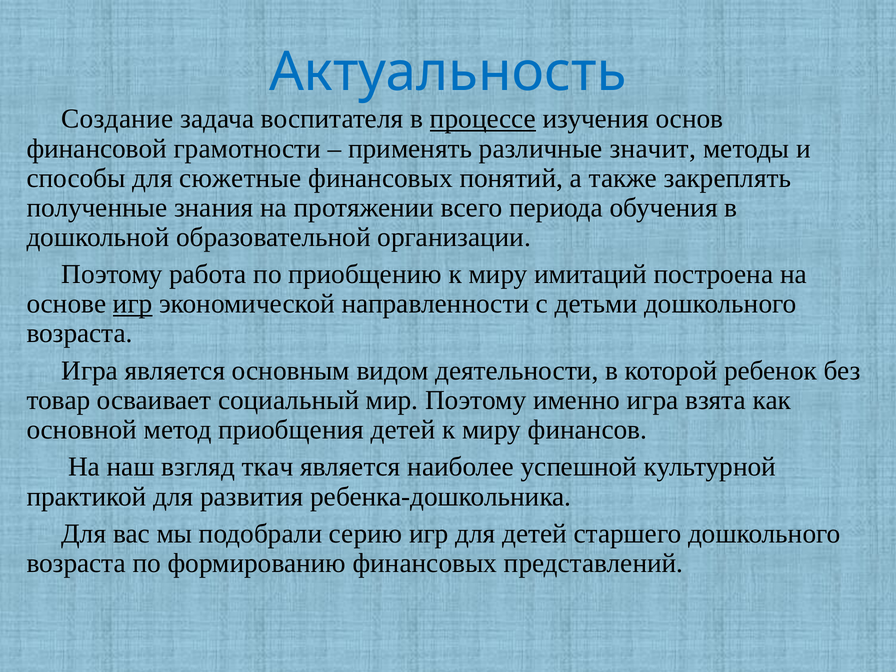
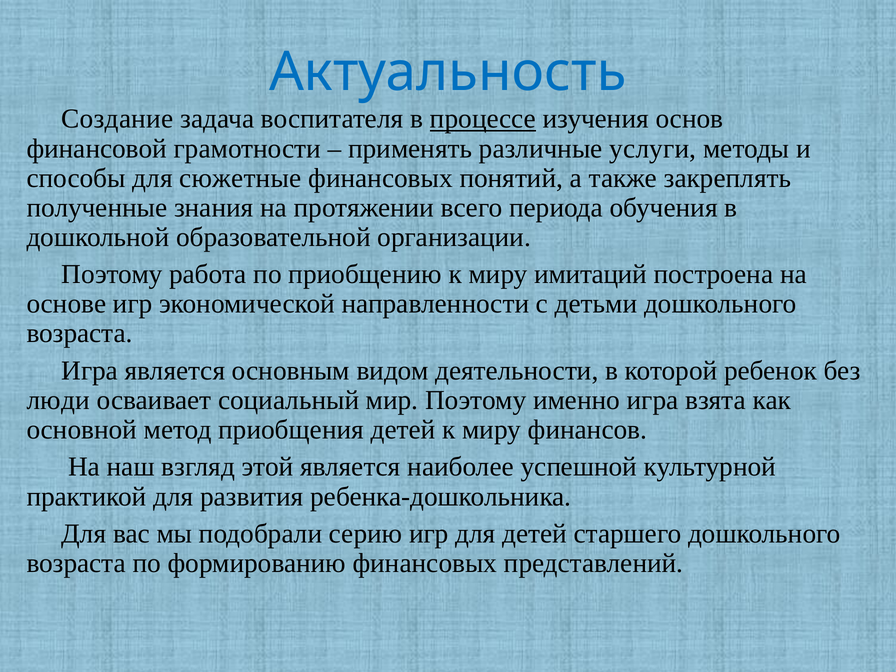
значит: значит -> услуги
игр at (133, 304) underline: present -> none
товар: товар -> люди
ткач: ткач -> этой
